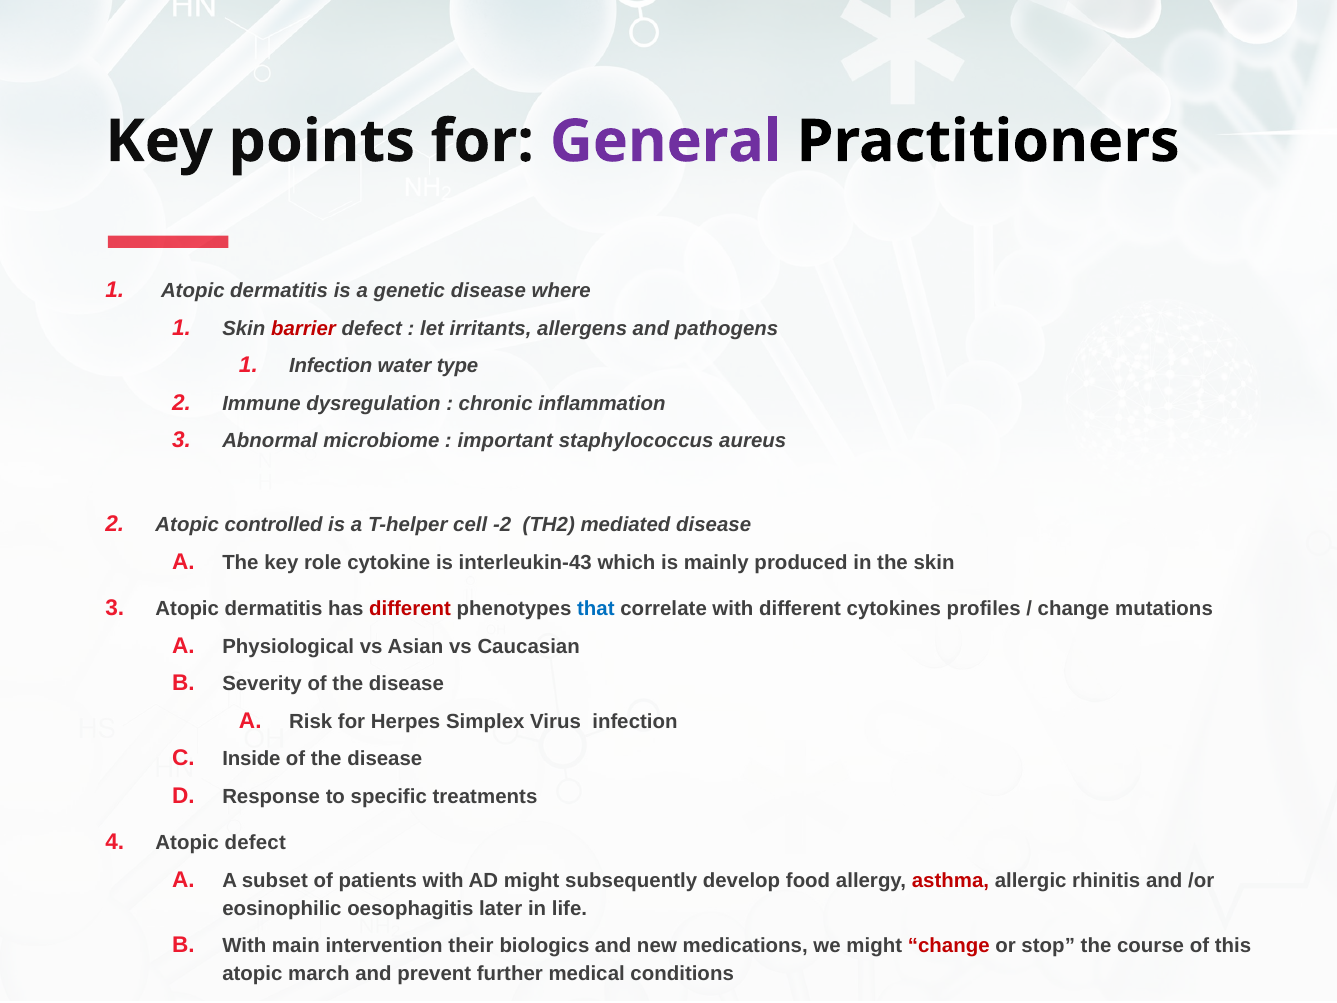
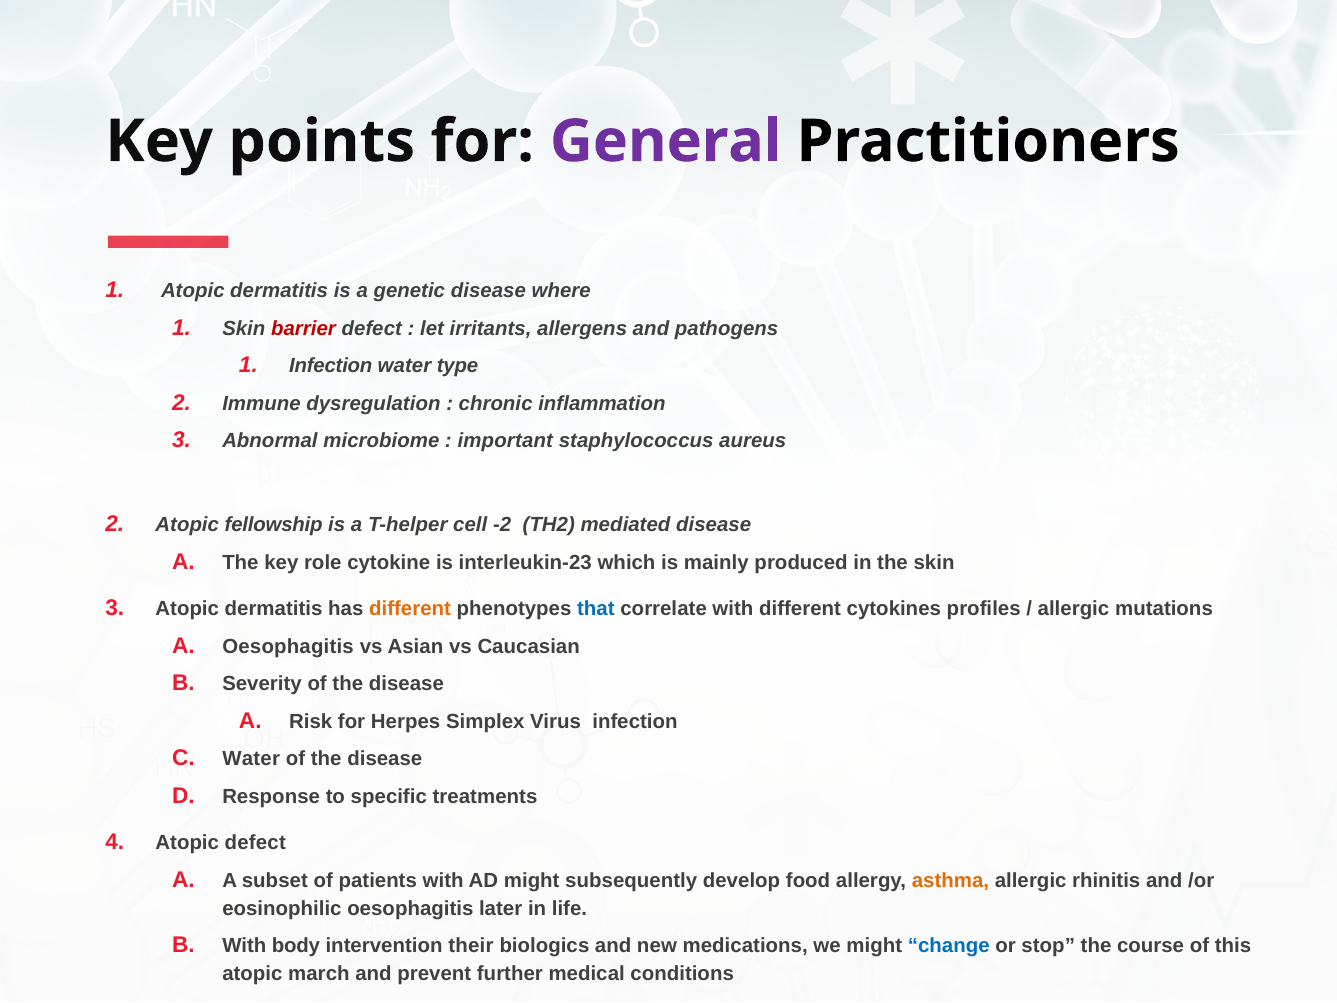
controlled: controlled -> fellowship
interleukin-43: interleukin-43 -> interleukin-23
different at (410, 609) colour: red -> orange
change at (1073, 609): change -> allergic
A Physiological: Physiological -> Oesophagitis
Inside at (251, 759): Inside -> Water
asthma colour: red -> orange
main: main -> body
change at (949, 946) colour: red -> blue
